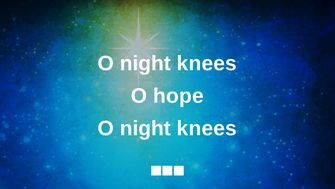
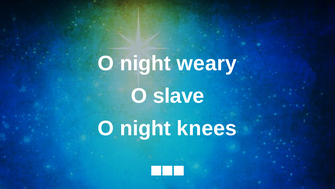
knees at (207, 63): knees -> weary
hope: hope -> slave
